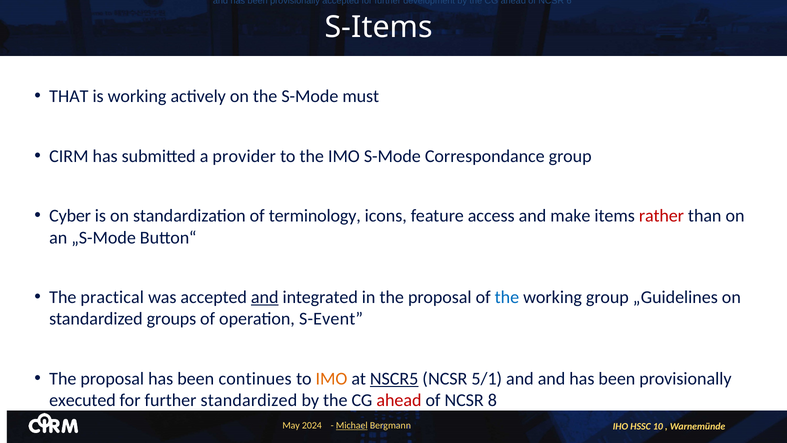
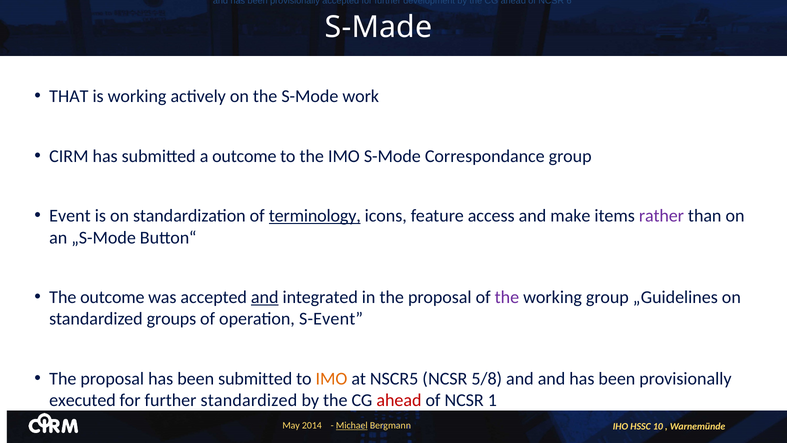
S-Items: S-Items -> S-Made
must: must -> work
a provider: provider -> outcome
Cyber: Cyber -> Event
terminology underline: none -> present
rather colour: red -> purple
The practical: practical -> outcome
the at (507, 297) colour: blue -> purple
been continues: continues -> submitted
NSCR5 underline: present -> none
5/1: 5/1 -> 5/8
8: 8 -> 1
2024: 2024 -> 2014
